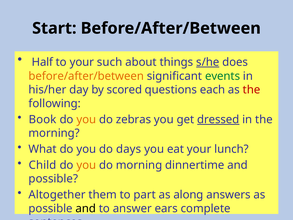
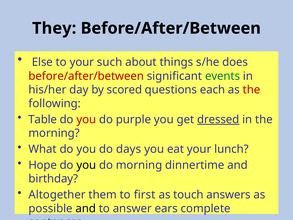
Start: Start -> They
Half: Half -> Else
s/he underline: present -> none
before/after/between at (86, 76) colour: orange -> red
Book: Book -> Table
you at (86, 119) colour: orange -> red
zebras: zebras -> purple
Child: Child -> Hope
you at (86, 165) colour: orange -> black
possible at (53, 179): possible -> birthday
part: part -> first
along: along -> touch
